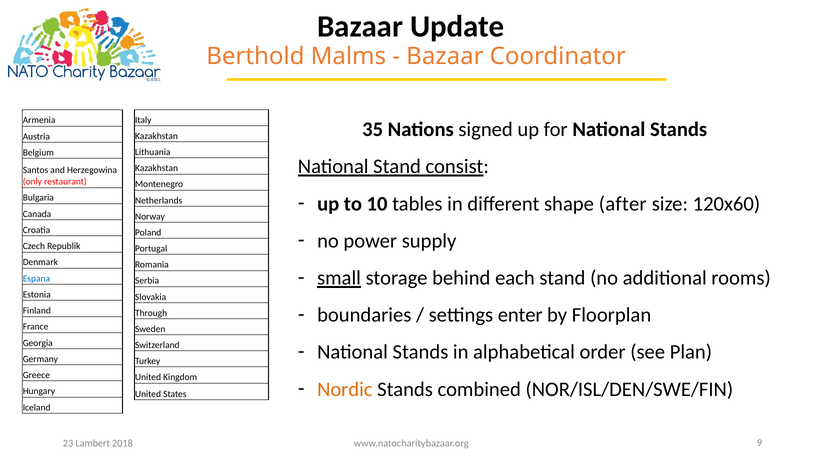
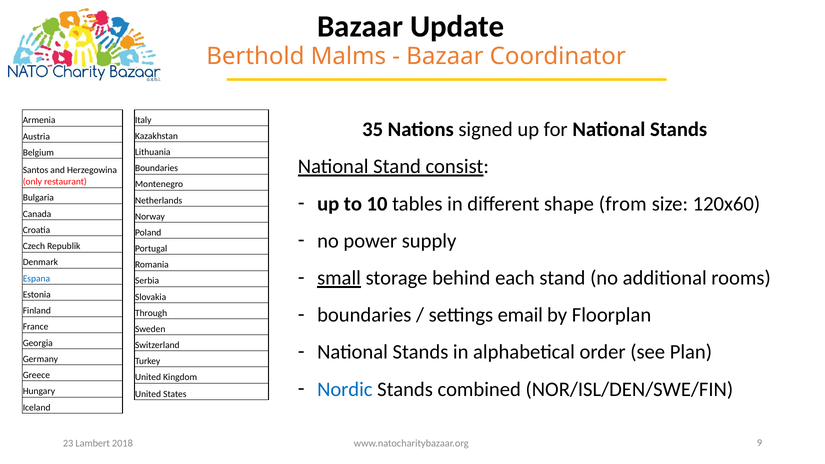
Kazakhstan at (157, 168): Kazakhstan -> Boundaries
after: after -> from
enter: enter -> email
Nordic colour: orange -> blue
